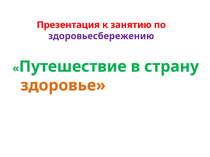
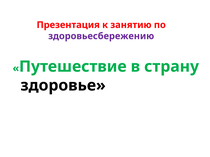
здоровье colour: orange -> black
